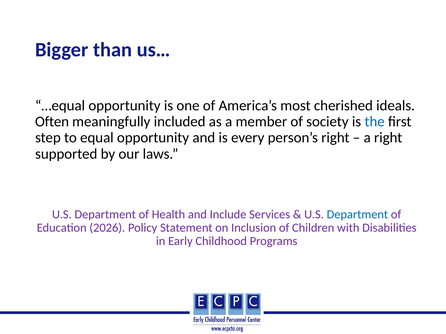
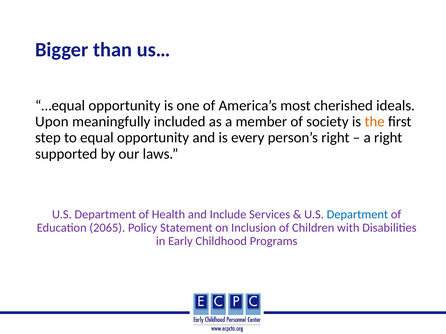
Often: Often -> Upon
the colour: blue -> orange
2026: 2026 -> 2065
